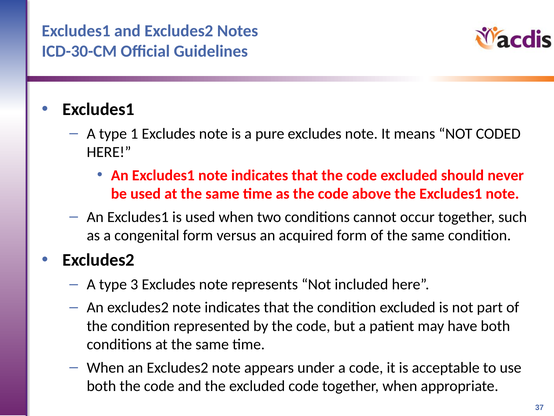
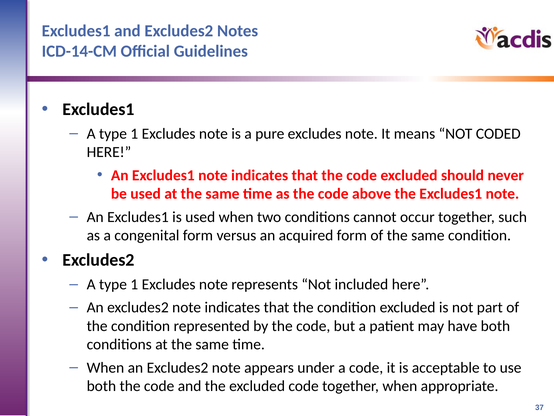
ICD-30-CM: ICD-30-CM -> ICD-14-CM
3 at (134, 284): 3 -> 1
